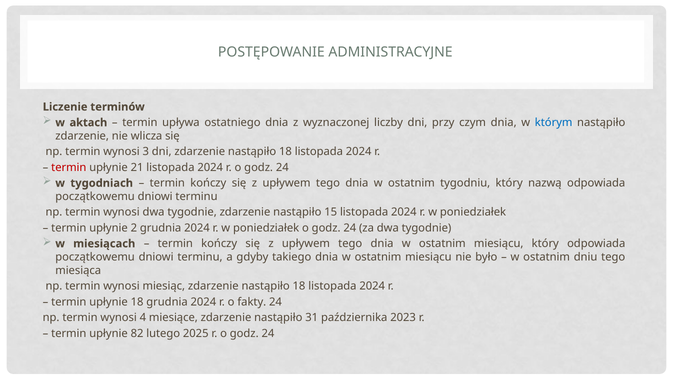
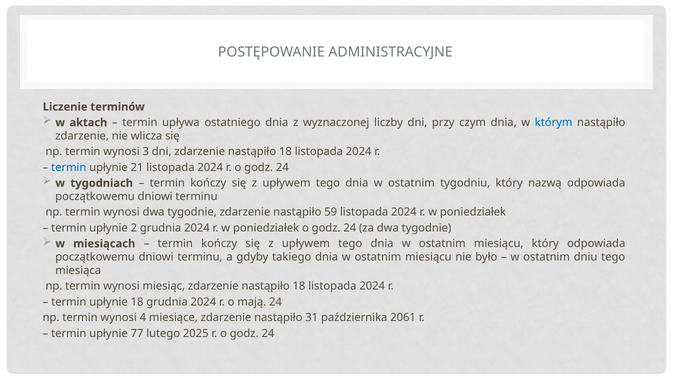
termin at (69, 167) colour: red -> blue
15: 15 -> 59
fakty: fakty -> mają
2023: 2023 -> 2061
82: 82 -> 77
